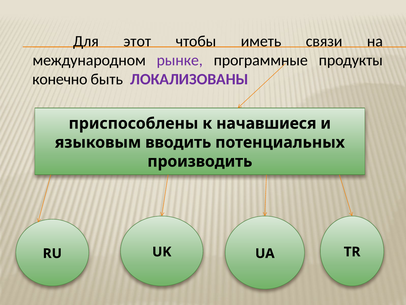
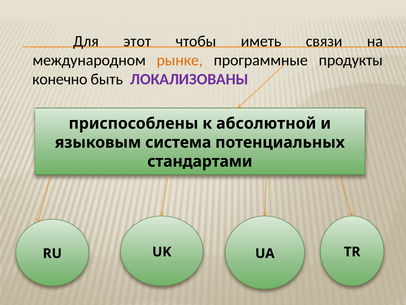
рынке colour: purple -> orange
начавшиеся: начавшиеся -> абсолютной
вводить: вводить -> система
производить: производить -> стандартами
